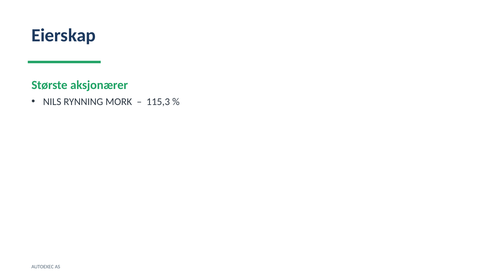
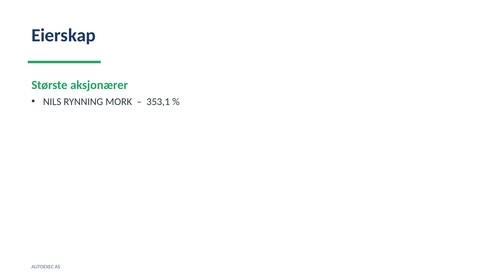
115,3: 115,3 -> 353,1
